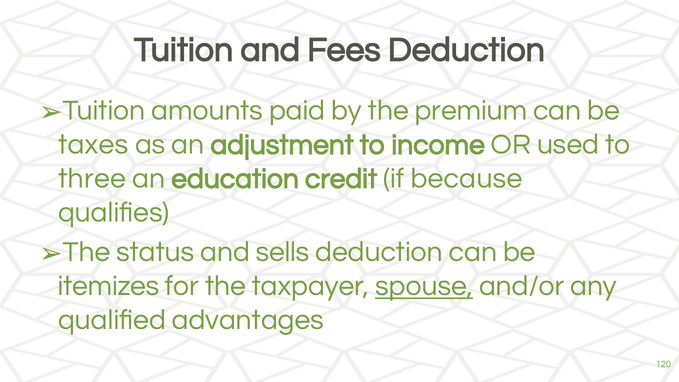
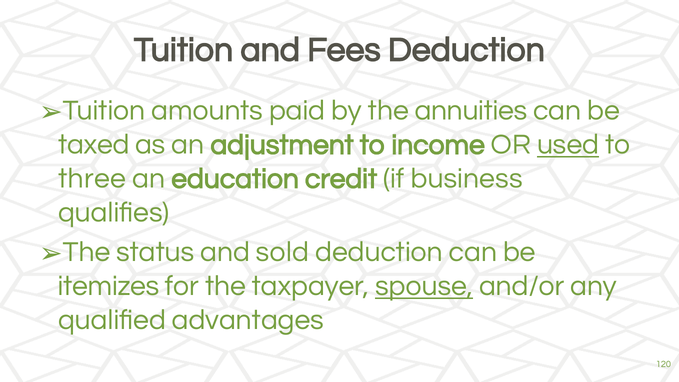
premium: premium -> annuities
taxes: taxes -> taxed
used underline: none -> present
because: because -> business
sells: sells -> sold
